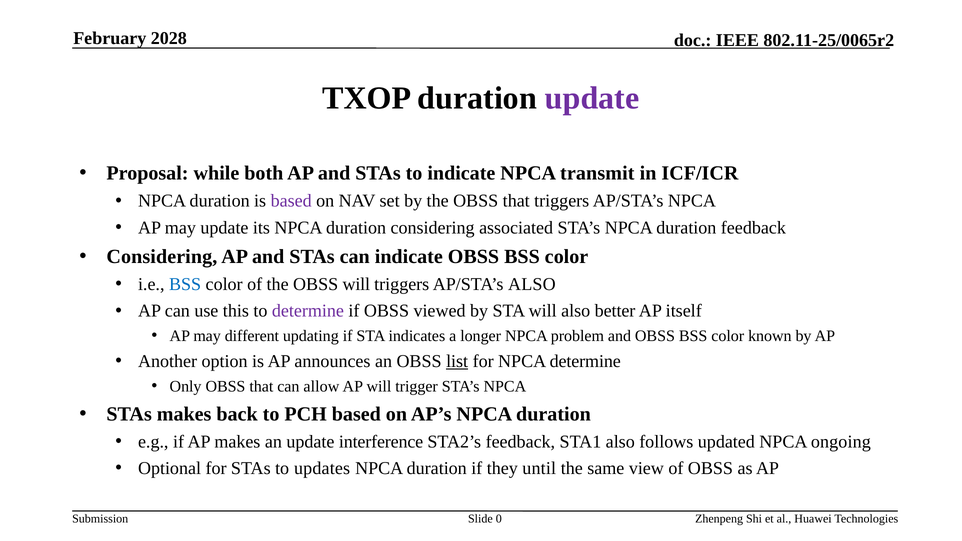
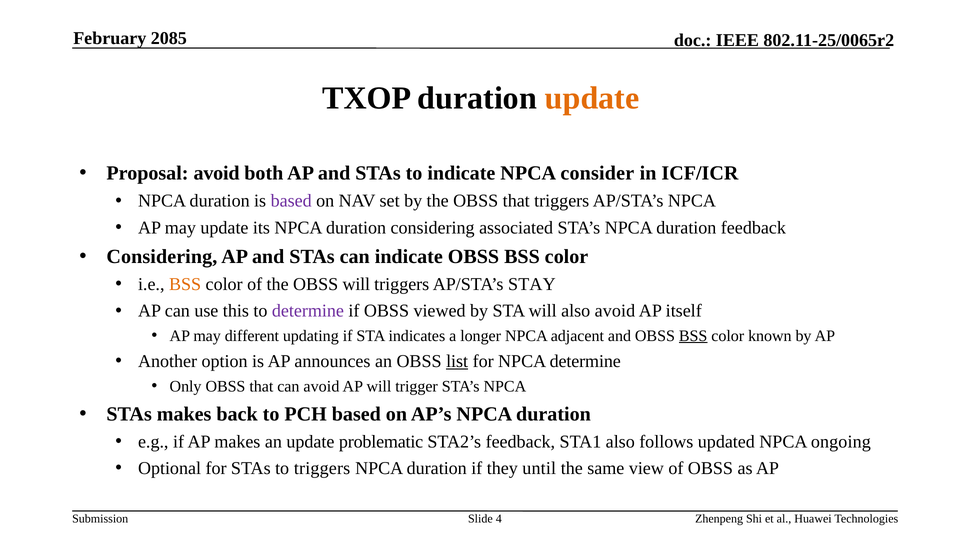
2028: 2028 -> 2085
update at (592, 98) colour: purple -> orange
Proposal while: while -> avoid
transmit: transmit -> consider
BSS at (185, 284) colour: blue -> orange
AP/STA’s ALSO: ALSO -> STAY
also better: better -> avoid
problem: problem -> adjacent
BSS at (693, 336) underline: none -> present
can allow: allow -> avoid
interference: interference -> problematic
to updates: updates -> triggers
0: 0 -> 4
